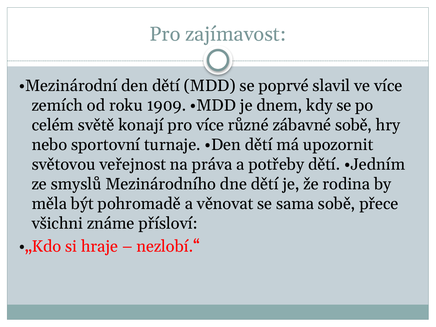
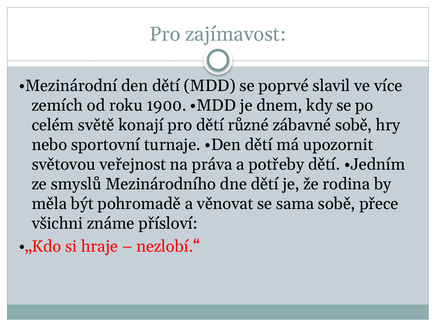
1909: 1909 -> 1900
pro více: více -> dětí
